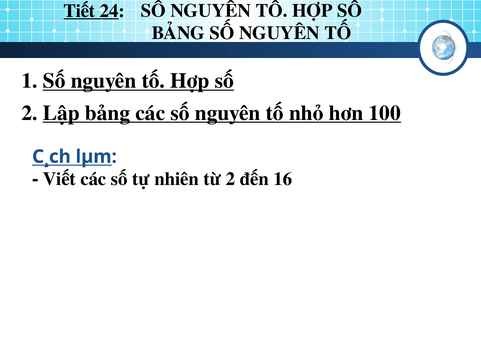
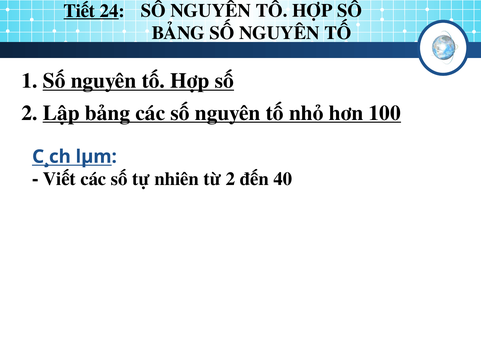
16: 16 -> 40
